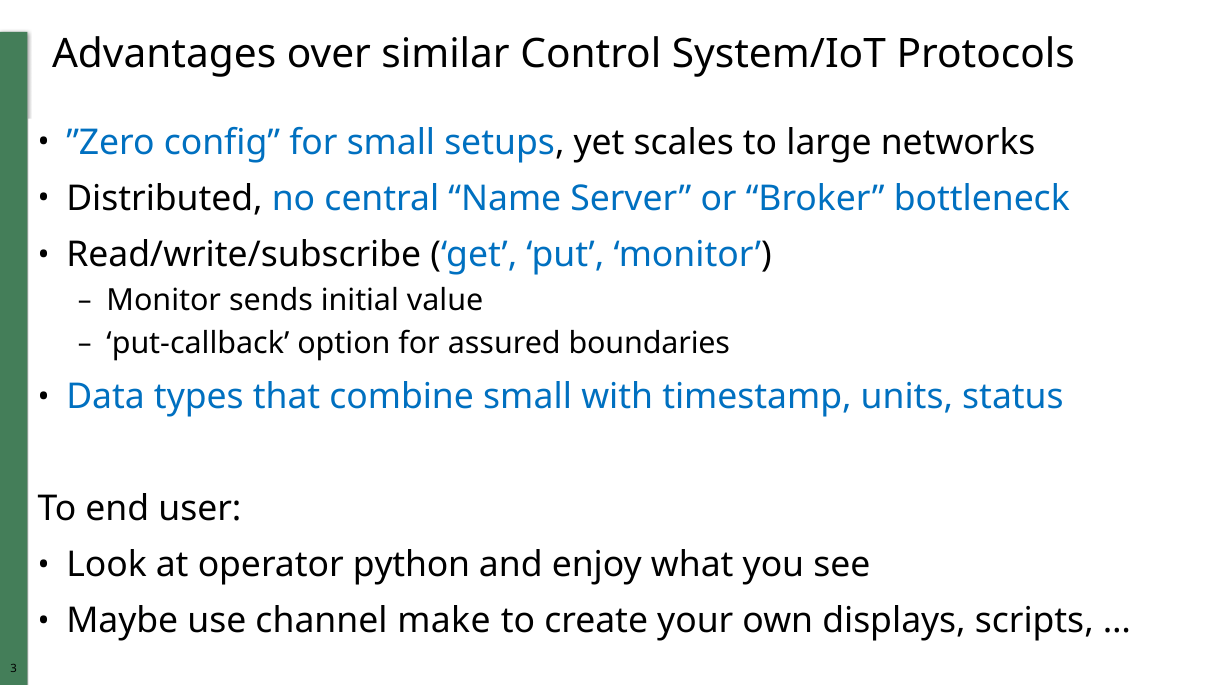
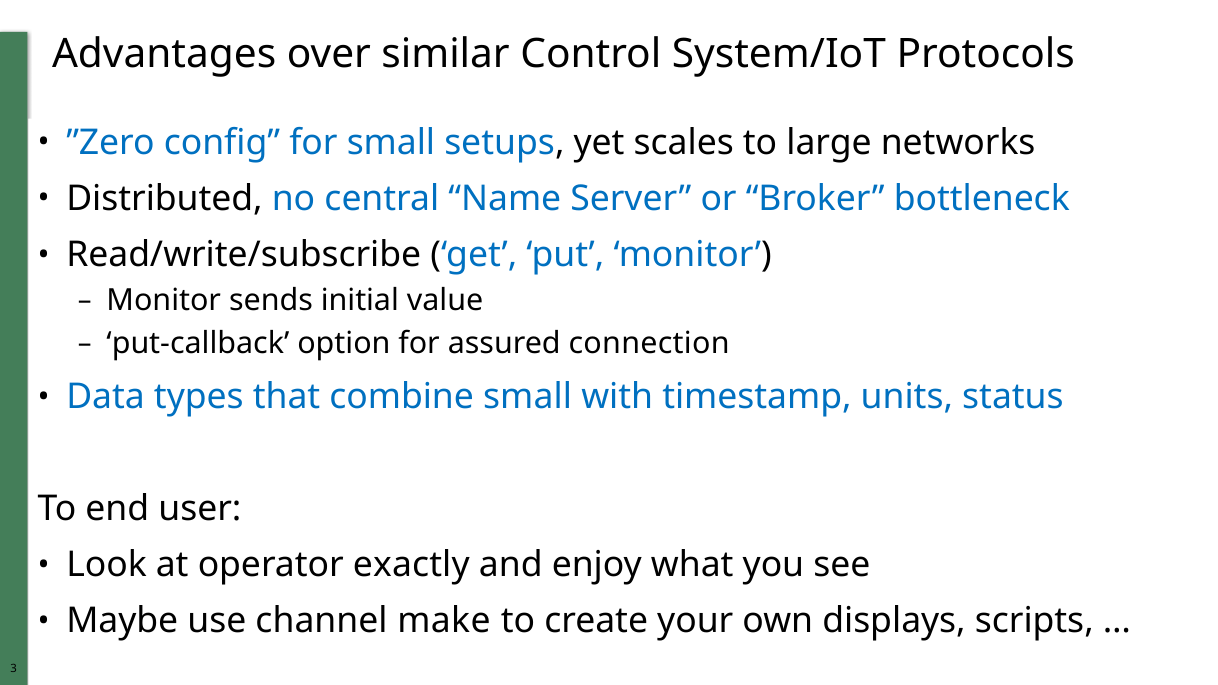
boundaries: boundaries -> connection
python: python -> exactly
